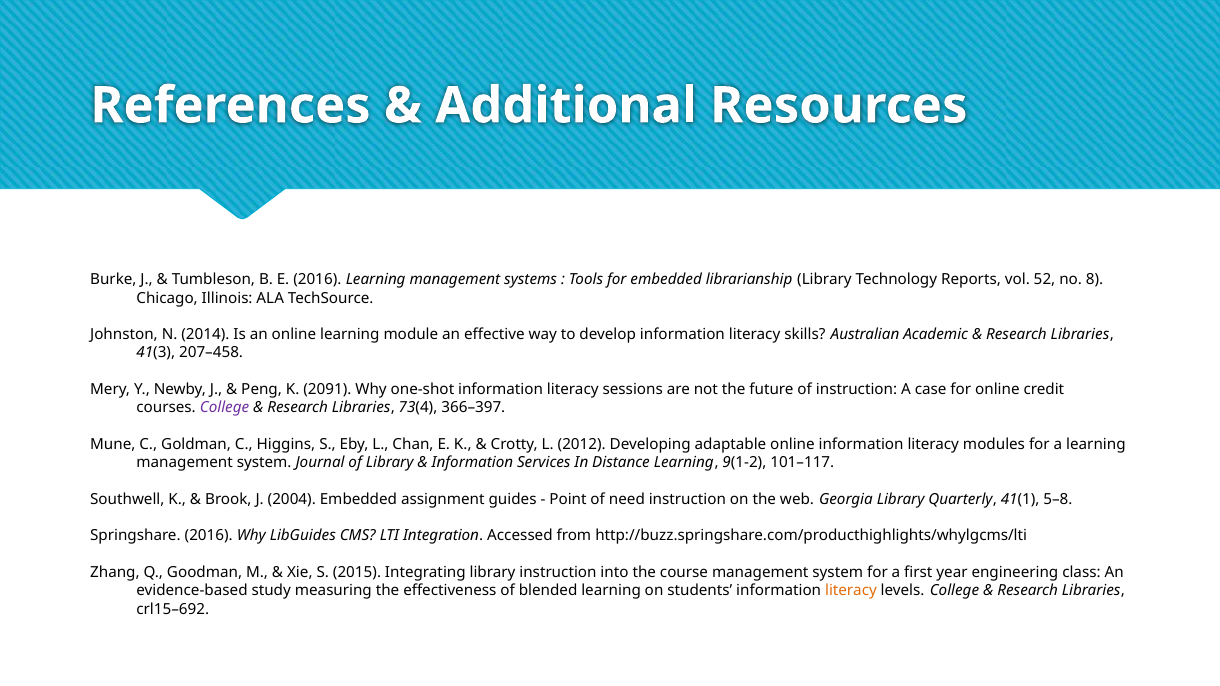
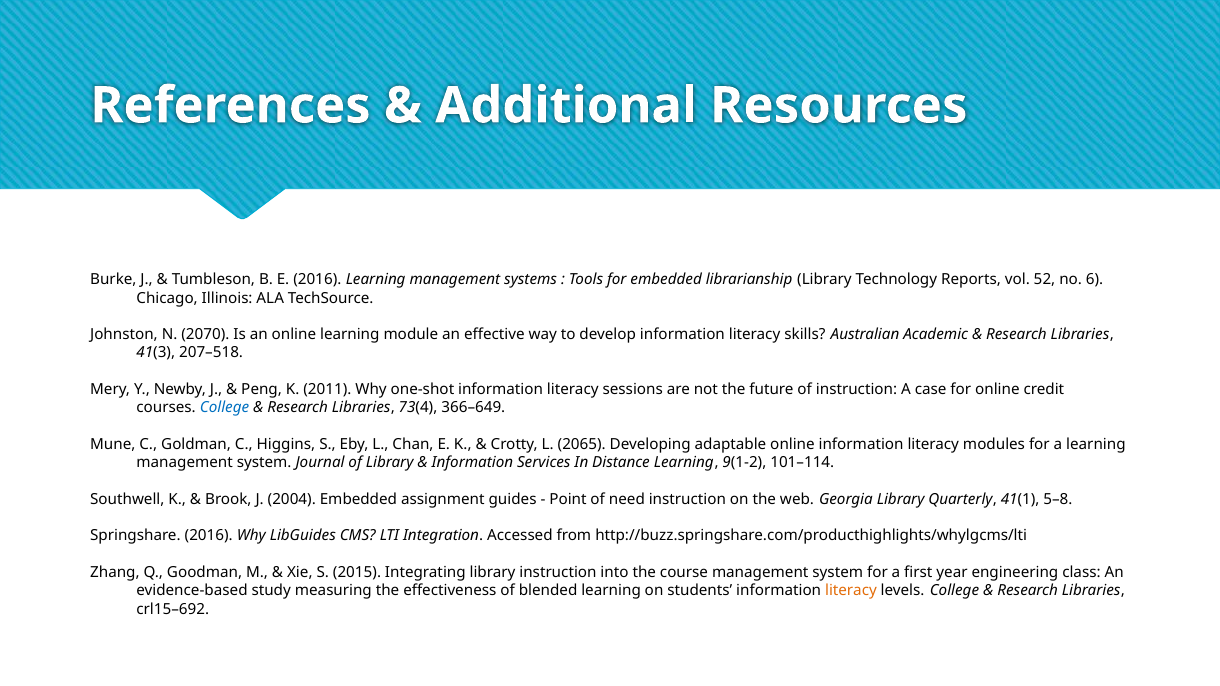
8: 8 -> 6
2014: 2014 -> 2070
207–458: 207–458 -> 207–518
2091: 2091 -> 2011
College at (225, 408) colour: purple -> blue
366–397: 366–397 -> 366–649
2012: 2012 -> 2065
101–117: 101–117 -> 101–114
